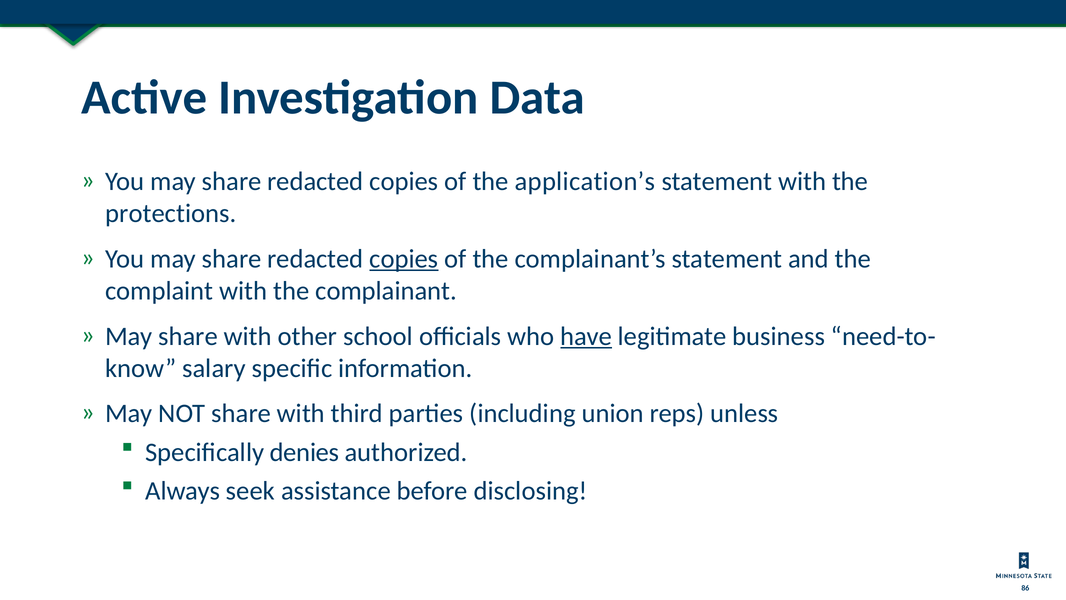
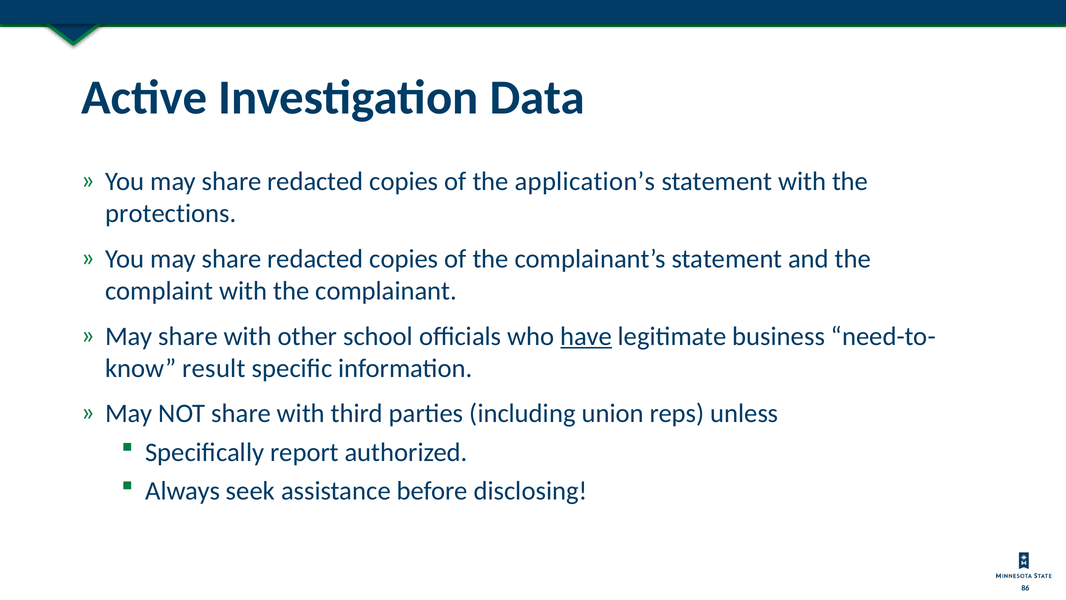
copies at (404, 259) underline: present -> none
salary: salary -> result
denies: denies -> report
